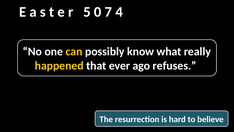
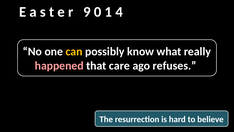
5: 5 -> 9
7: 7 -> 1
happened colour: yellow -> pink
ever: ever -> care
